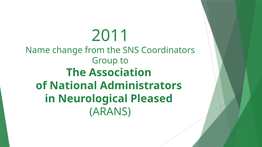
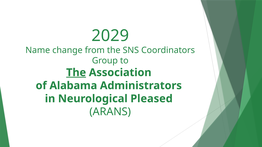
2011: 2011 -> 2029
The at (76, 73) underline: none -> present
National: National -> Alabama
